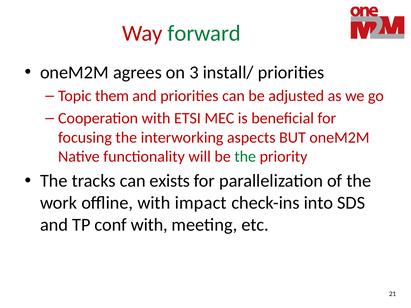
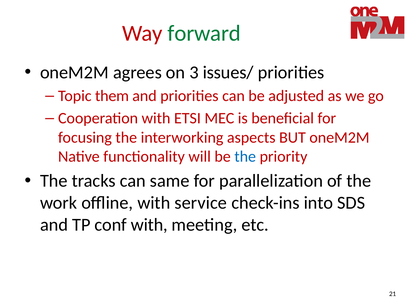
install/: install/ -> issues/
the at (245, 157) colour: green -> blue
exists: exists -> same
impact: impact -> service
